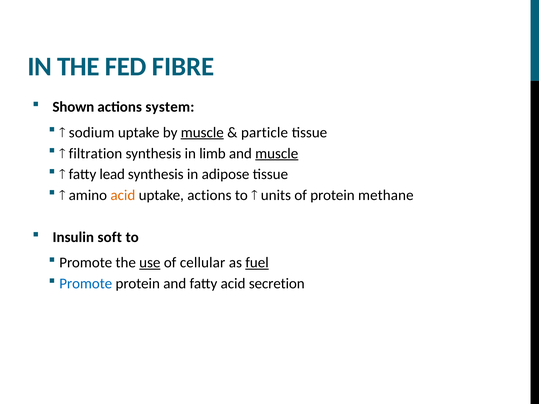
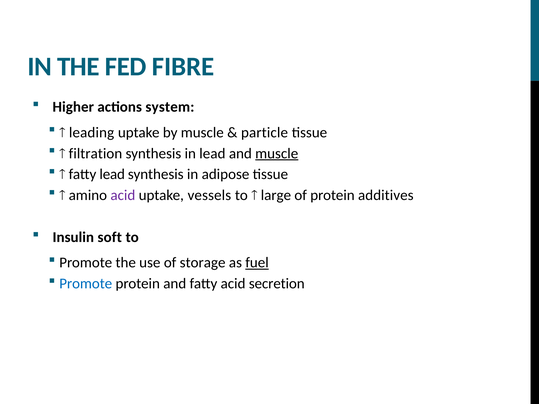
Shown: Shown -> Higher
sodium: sodium -> leading
muscle at (202, 133) underline: present -> none
in limb: limb -> lead
acid at (123, 195) colour: orange -> purple
uptake actions: actions -> vessels
units: units -> large
methane: methane -> additives
use underline: present -> none
cellular: cellular -> storage
